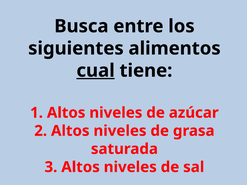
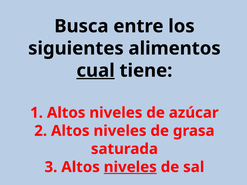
niveles at (130, 167) underline: none -> present
